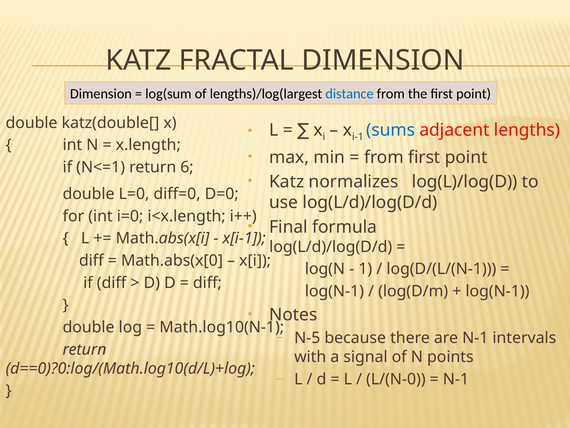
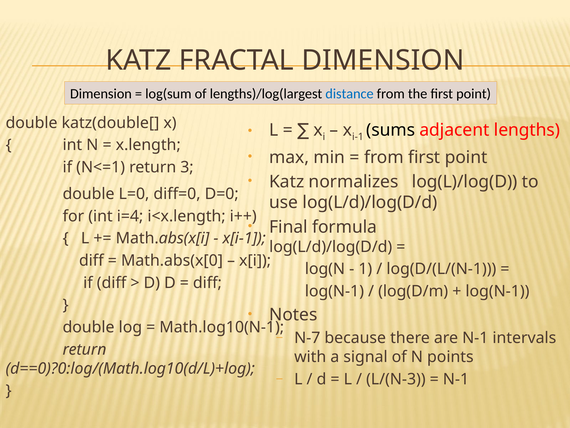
sums colour: blue -> black
6: 6 -> 3
i=0: i=0 -> i=4
N-5: N-5 -> N-7
L/(N-0: L/(N-0 -> L/(N-3
